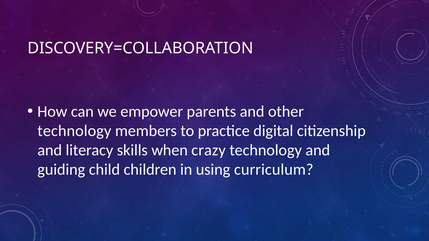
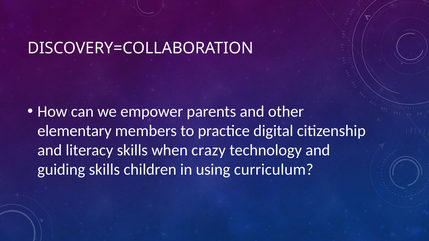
technology at (74, 131): technology -> elementary
guiding child: child -> skills
